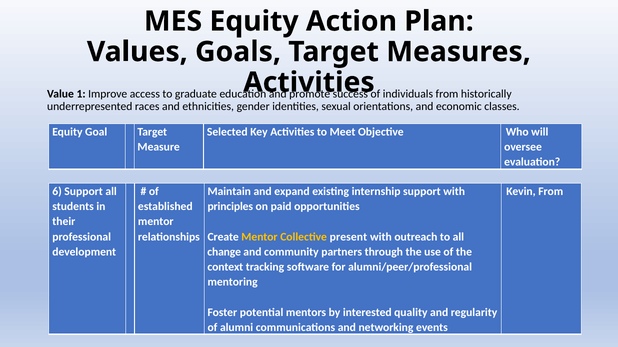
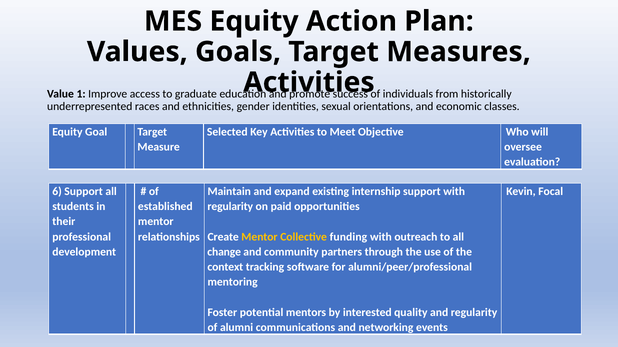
Kevin From: From -> Focal
principles at (230, 207): principles -> regularity
present: present -> funding
